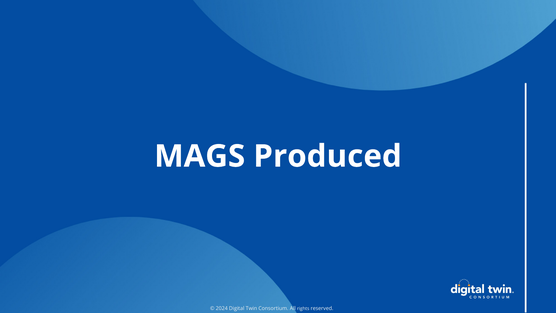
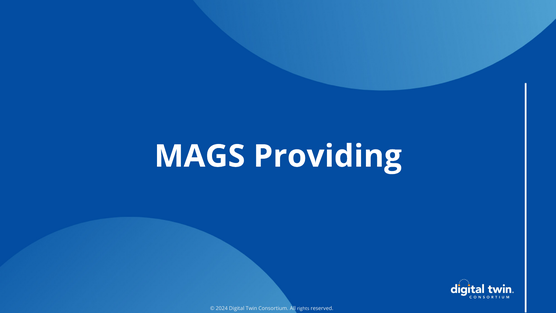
Produced: Produced -> Providing
